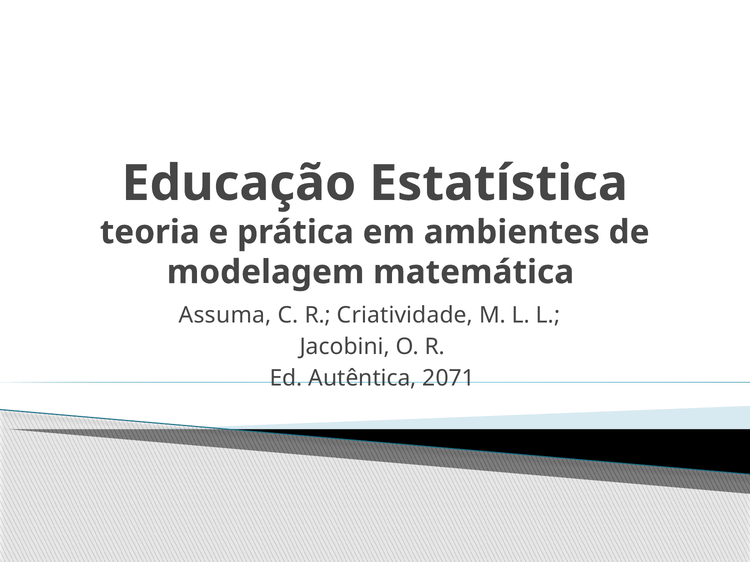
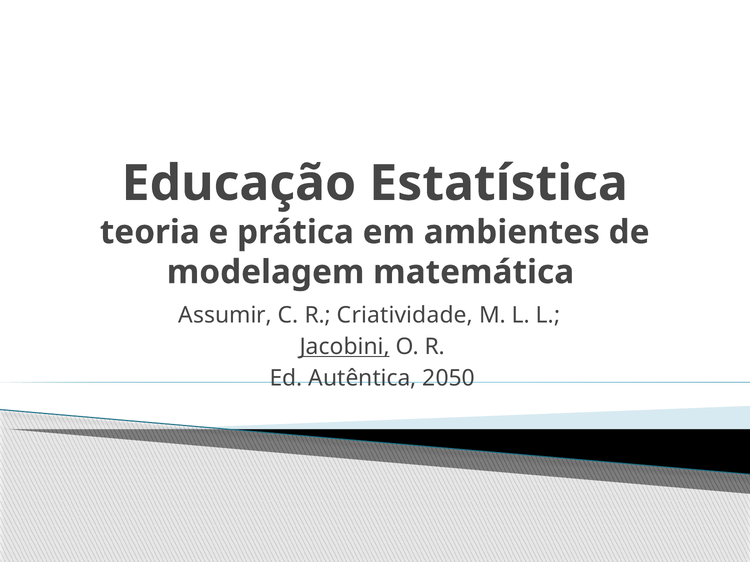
Assuma: Assuma -> Assumir
Jacobini underline: none -> present
2071: 2071 -> 2050
